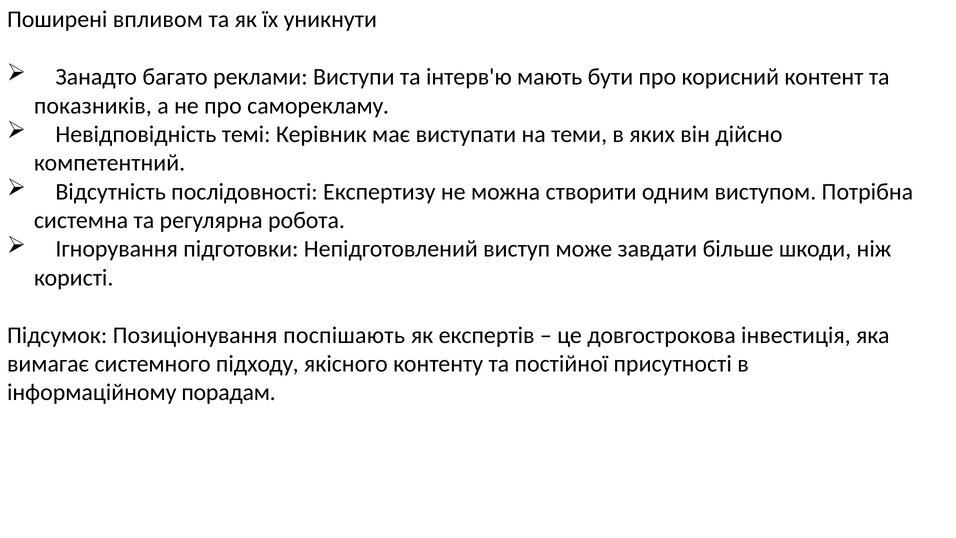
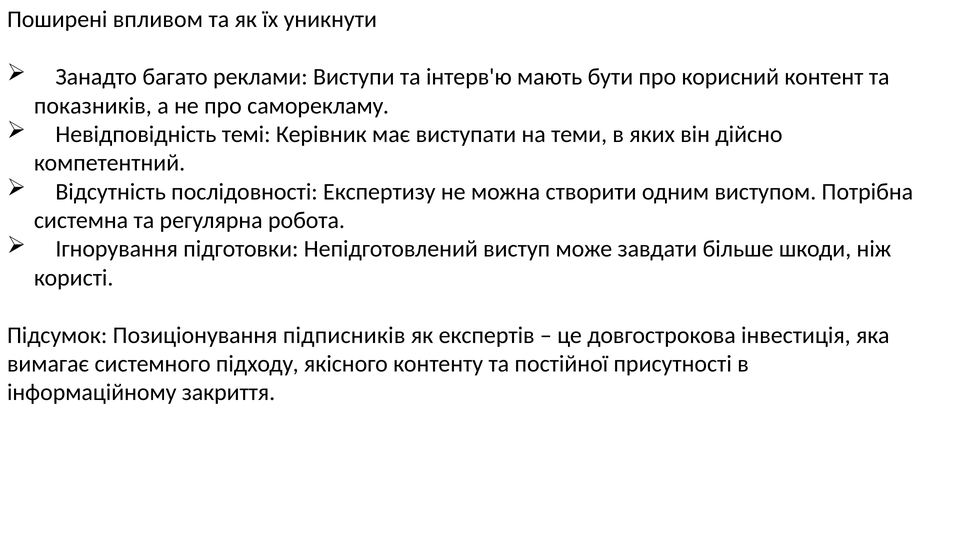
поспішають: поспішають -> підписників
порадам: порадам -> закриття
